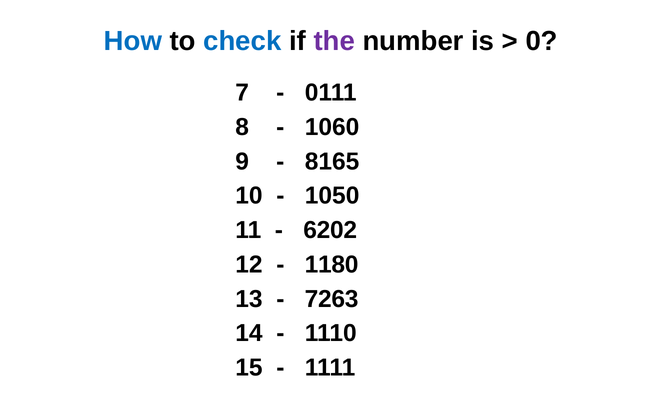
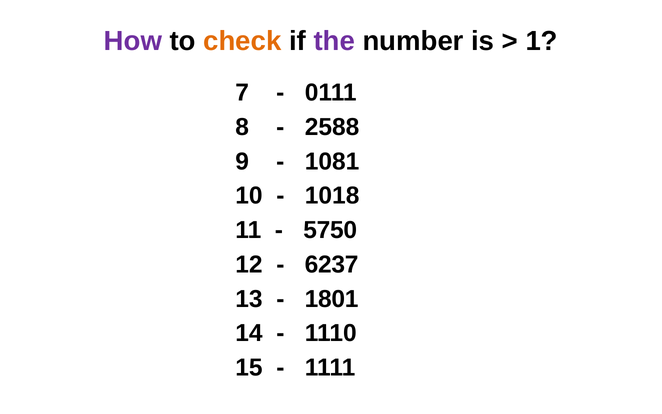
How colour: blue -> purple
check colour: blue -> orange
0: 0 -> 1
1060: 1060 -> 2588
8165: 8165 -> 1081
1050: 1050 -> 1018
6202: 6202 -> 5750
1180: 1180 -> 6237
7263: 7263 -> 1801
